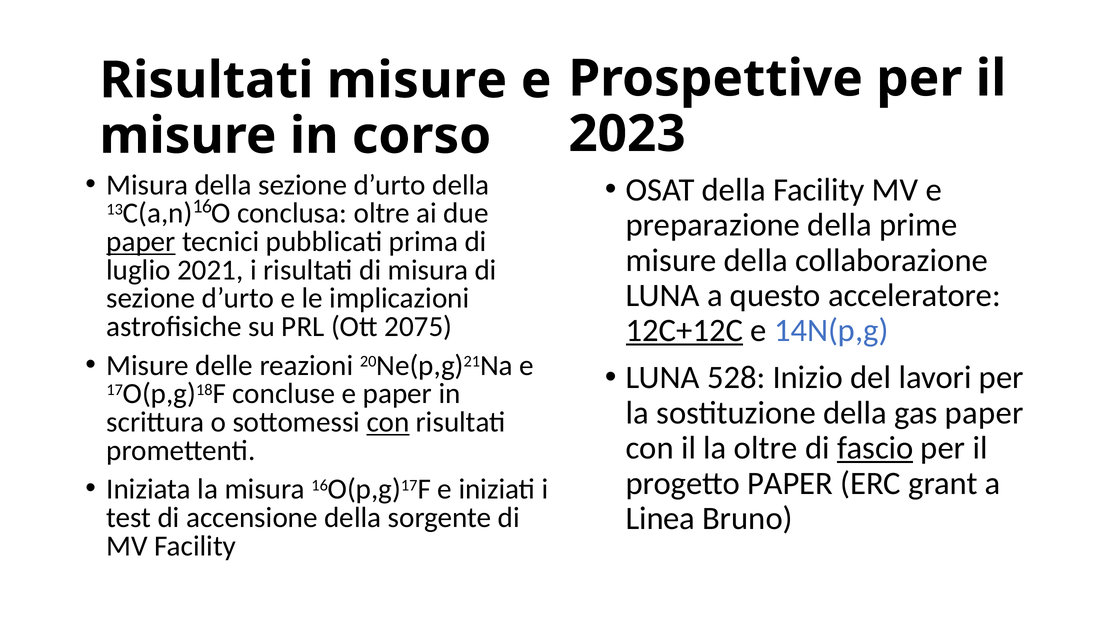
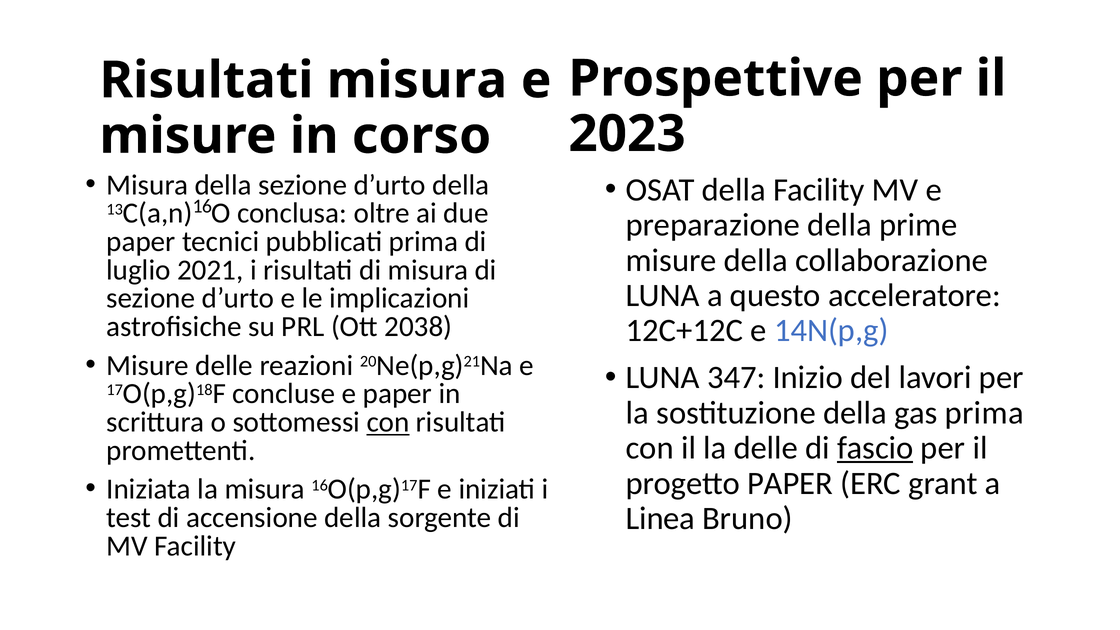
Risultati misure: misure -> misura
paper at (141, 242) underline: present -> none
2075: 2075 -> 2038
12C+12C underline: present -> none
528: 528 -> 347
gas paper: paper -> prima
la oltre: oltre -> delle
